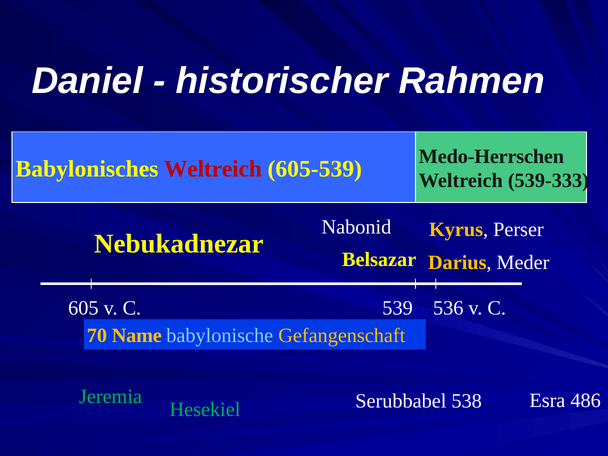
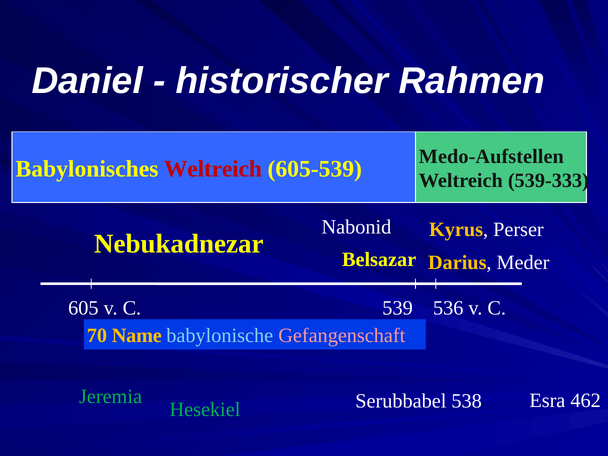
Medo-Herrschen: Medo-Herrschen -> Medo-Aufstellen
Gefangenschaft colour: yellow -> pink
486: 486 -> 462
